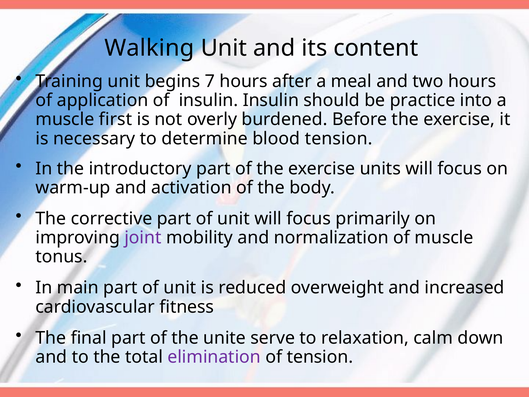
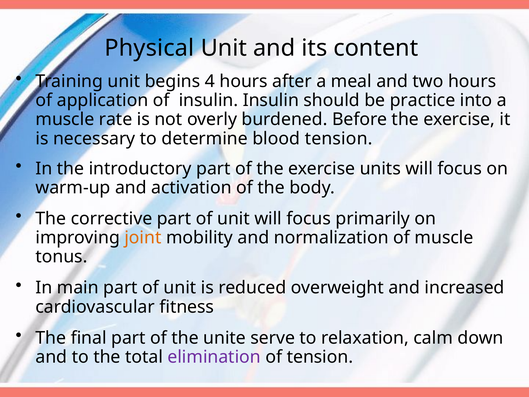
Walking: Walking -> Physical
7: 7 -> 4
first: first -> rate
joint colour: purple -> orange
